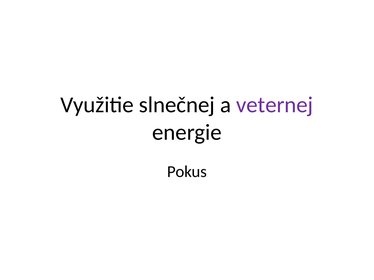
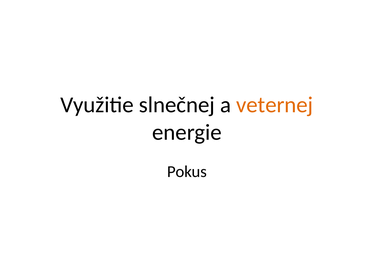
veternej colour: purple -> orange
